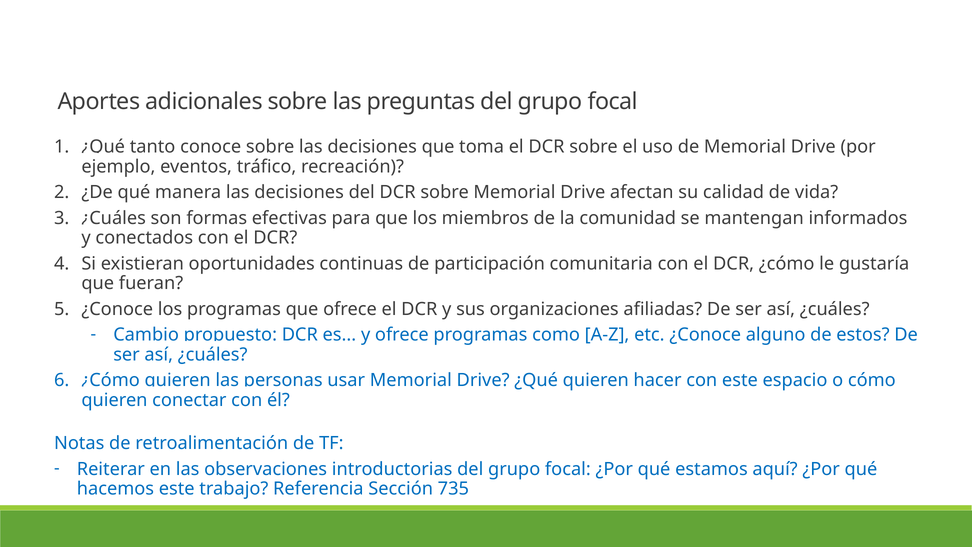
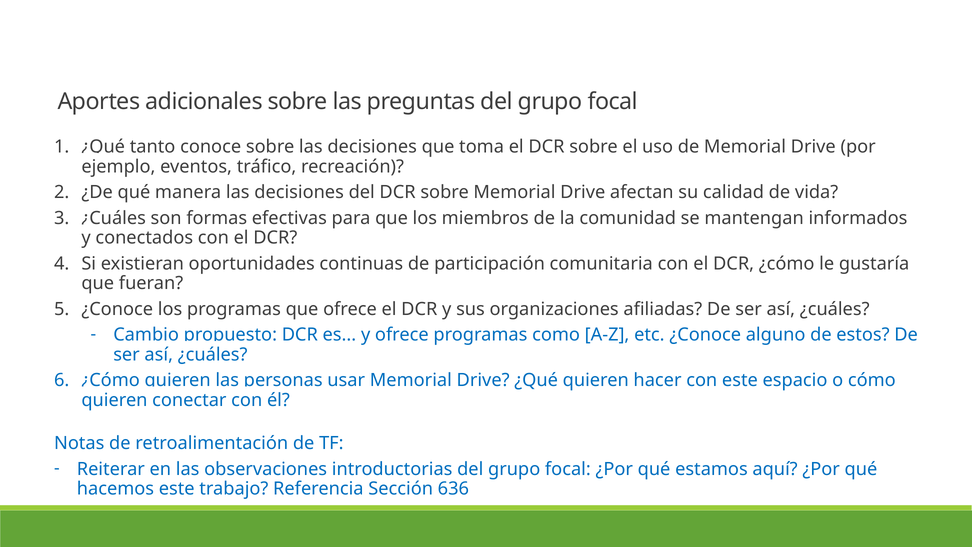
735: 735 -> 636
